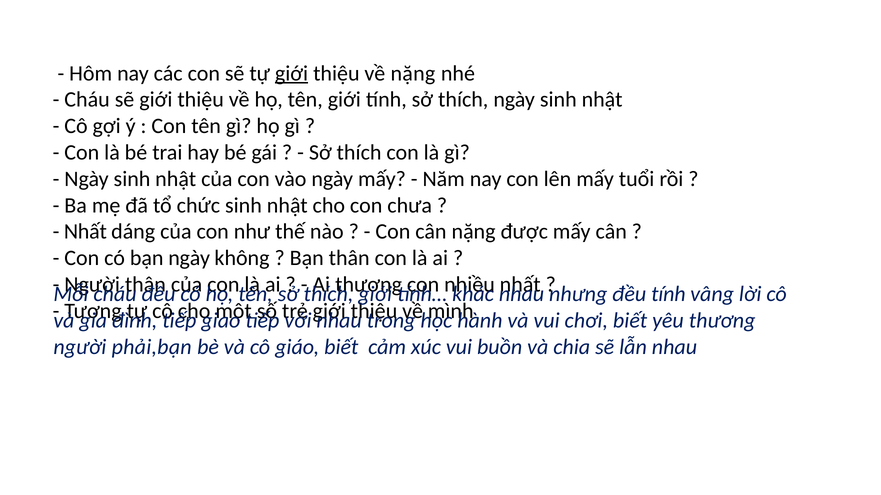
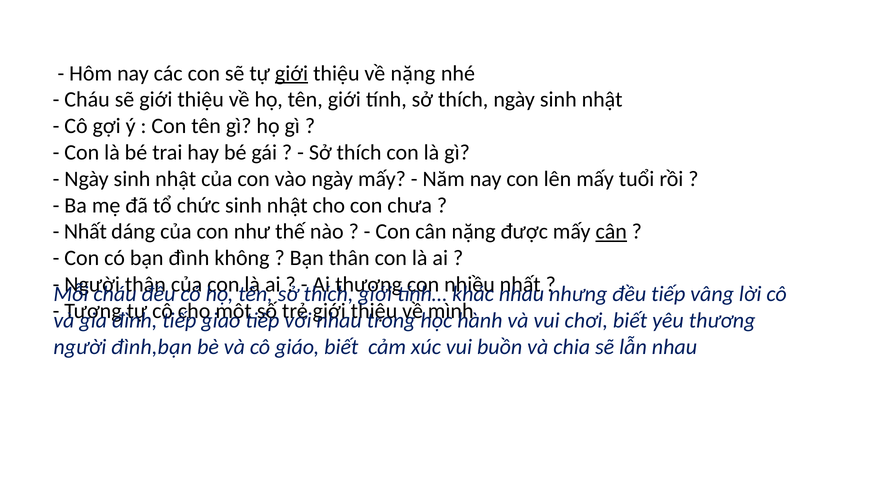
cân at (611, 232) underline: none -> present
bạn ngày: ngày -> đình
đều tính: tính -> tiếp
phải,bạn: phải,bạn -> đình,bạn
